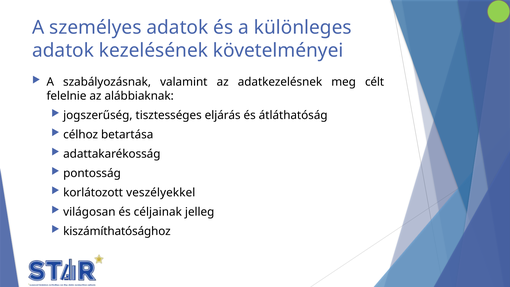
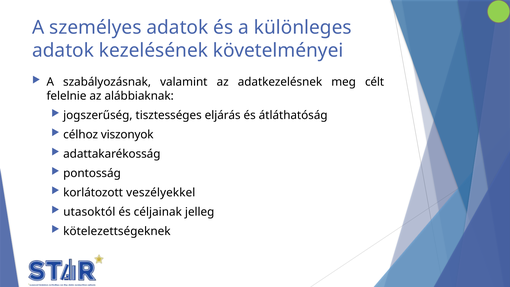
betartása: betartása -> viszonyok
világosan: világosan -> utasoktól
kiszámíthatósághoz: kiszámíthatósághoz -> kötelezettségeknek
